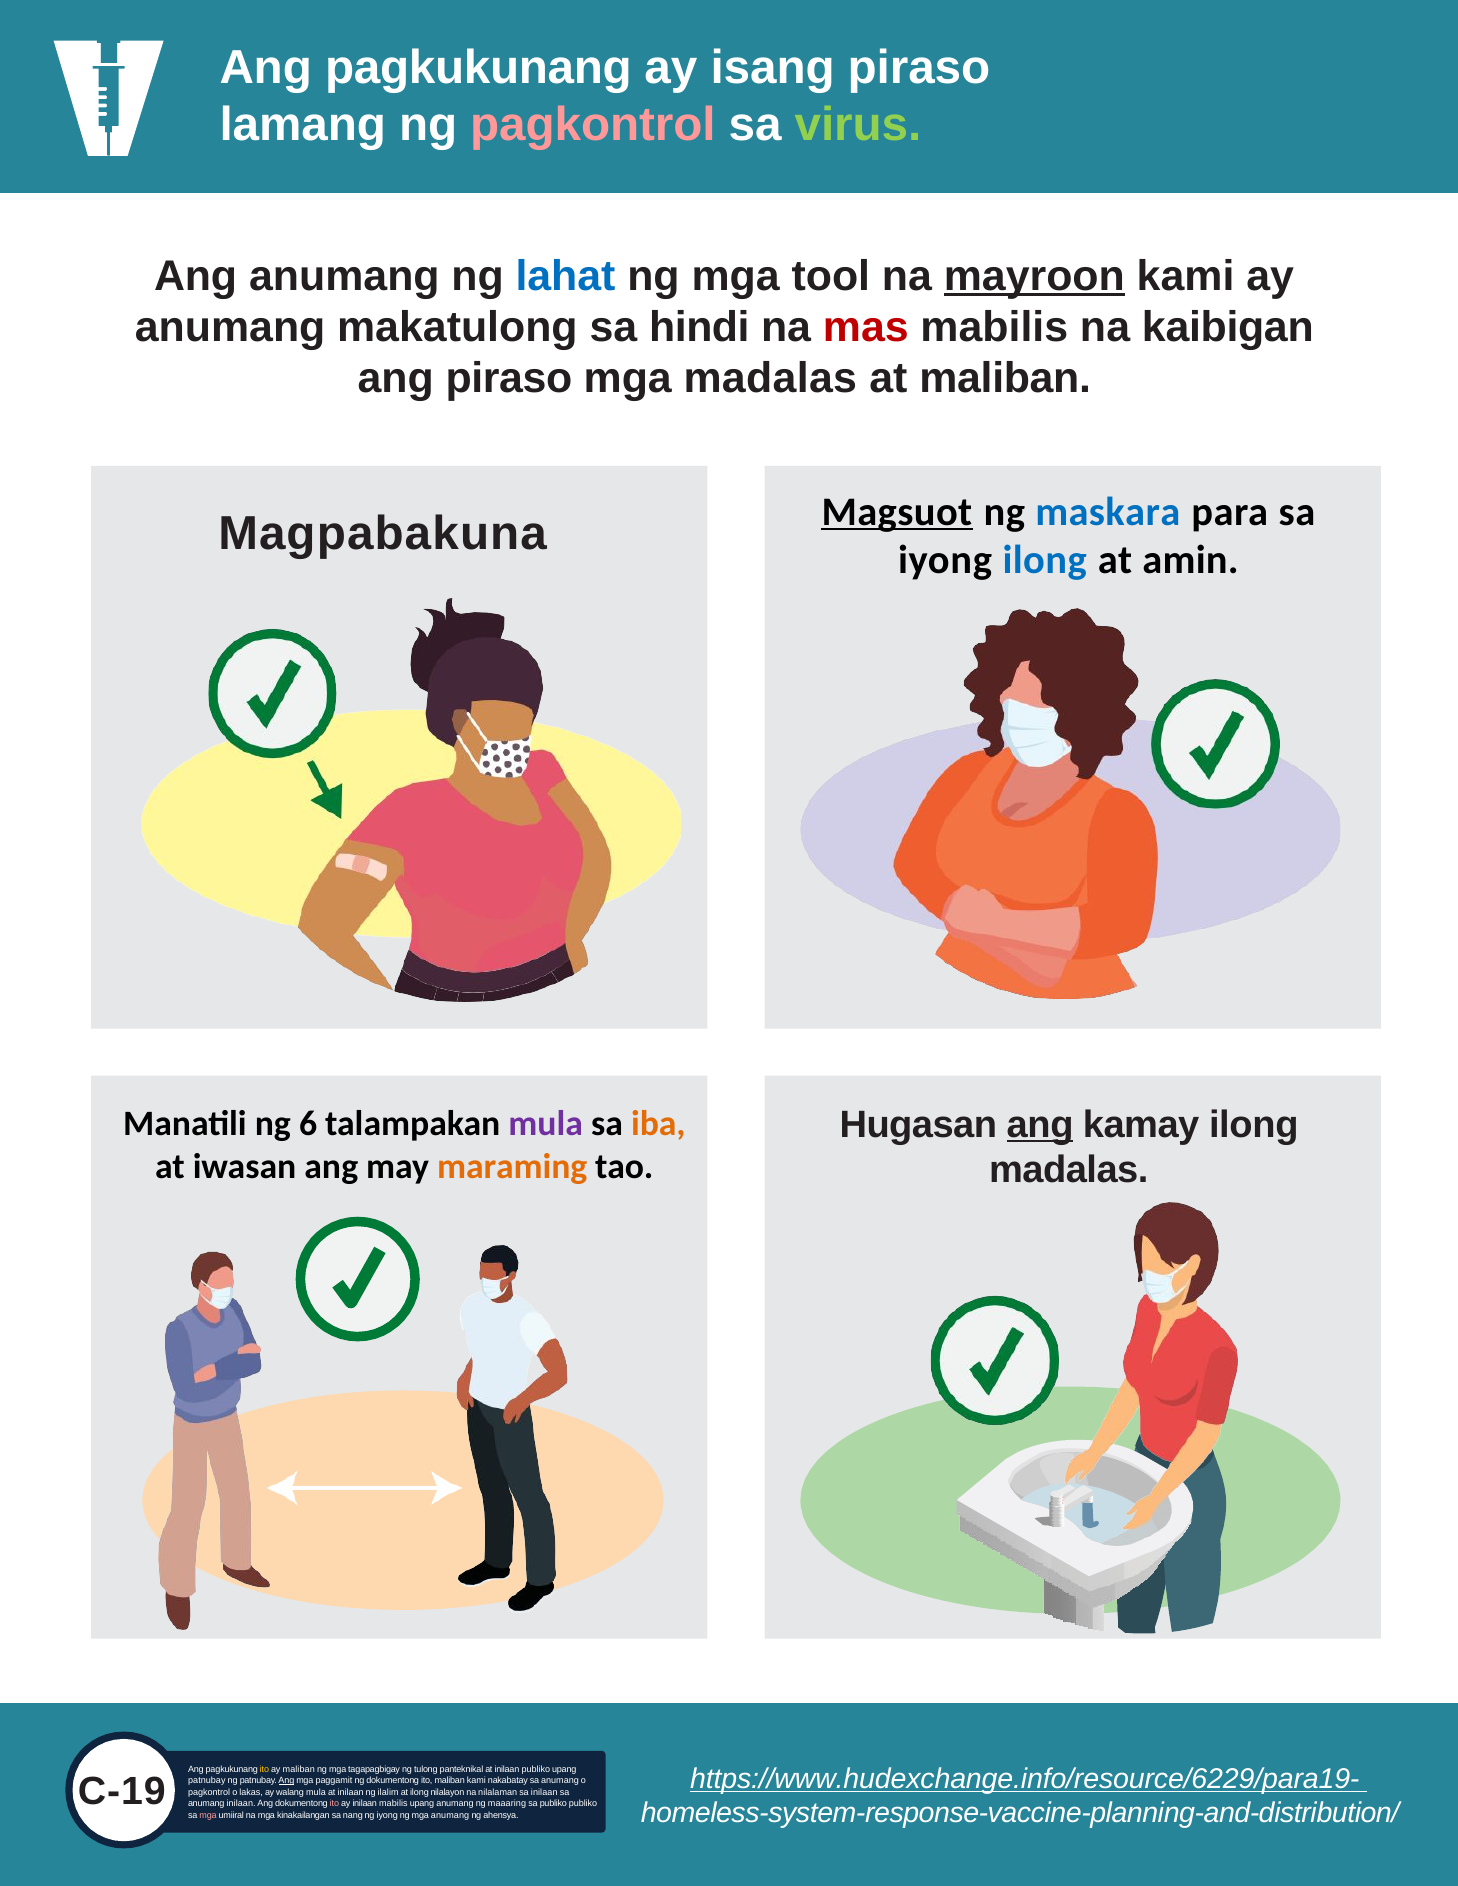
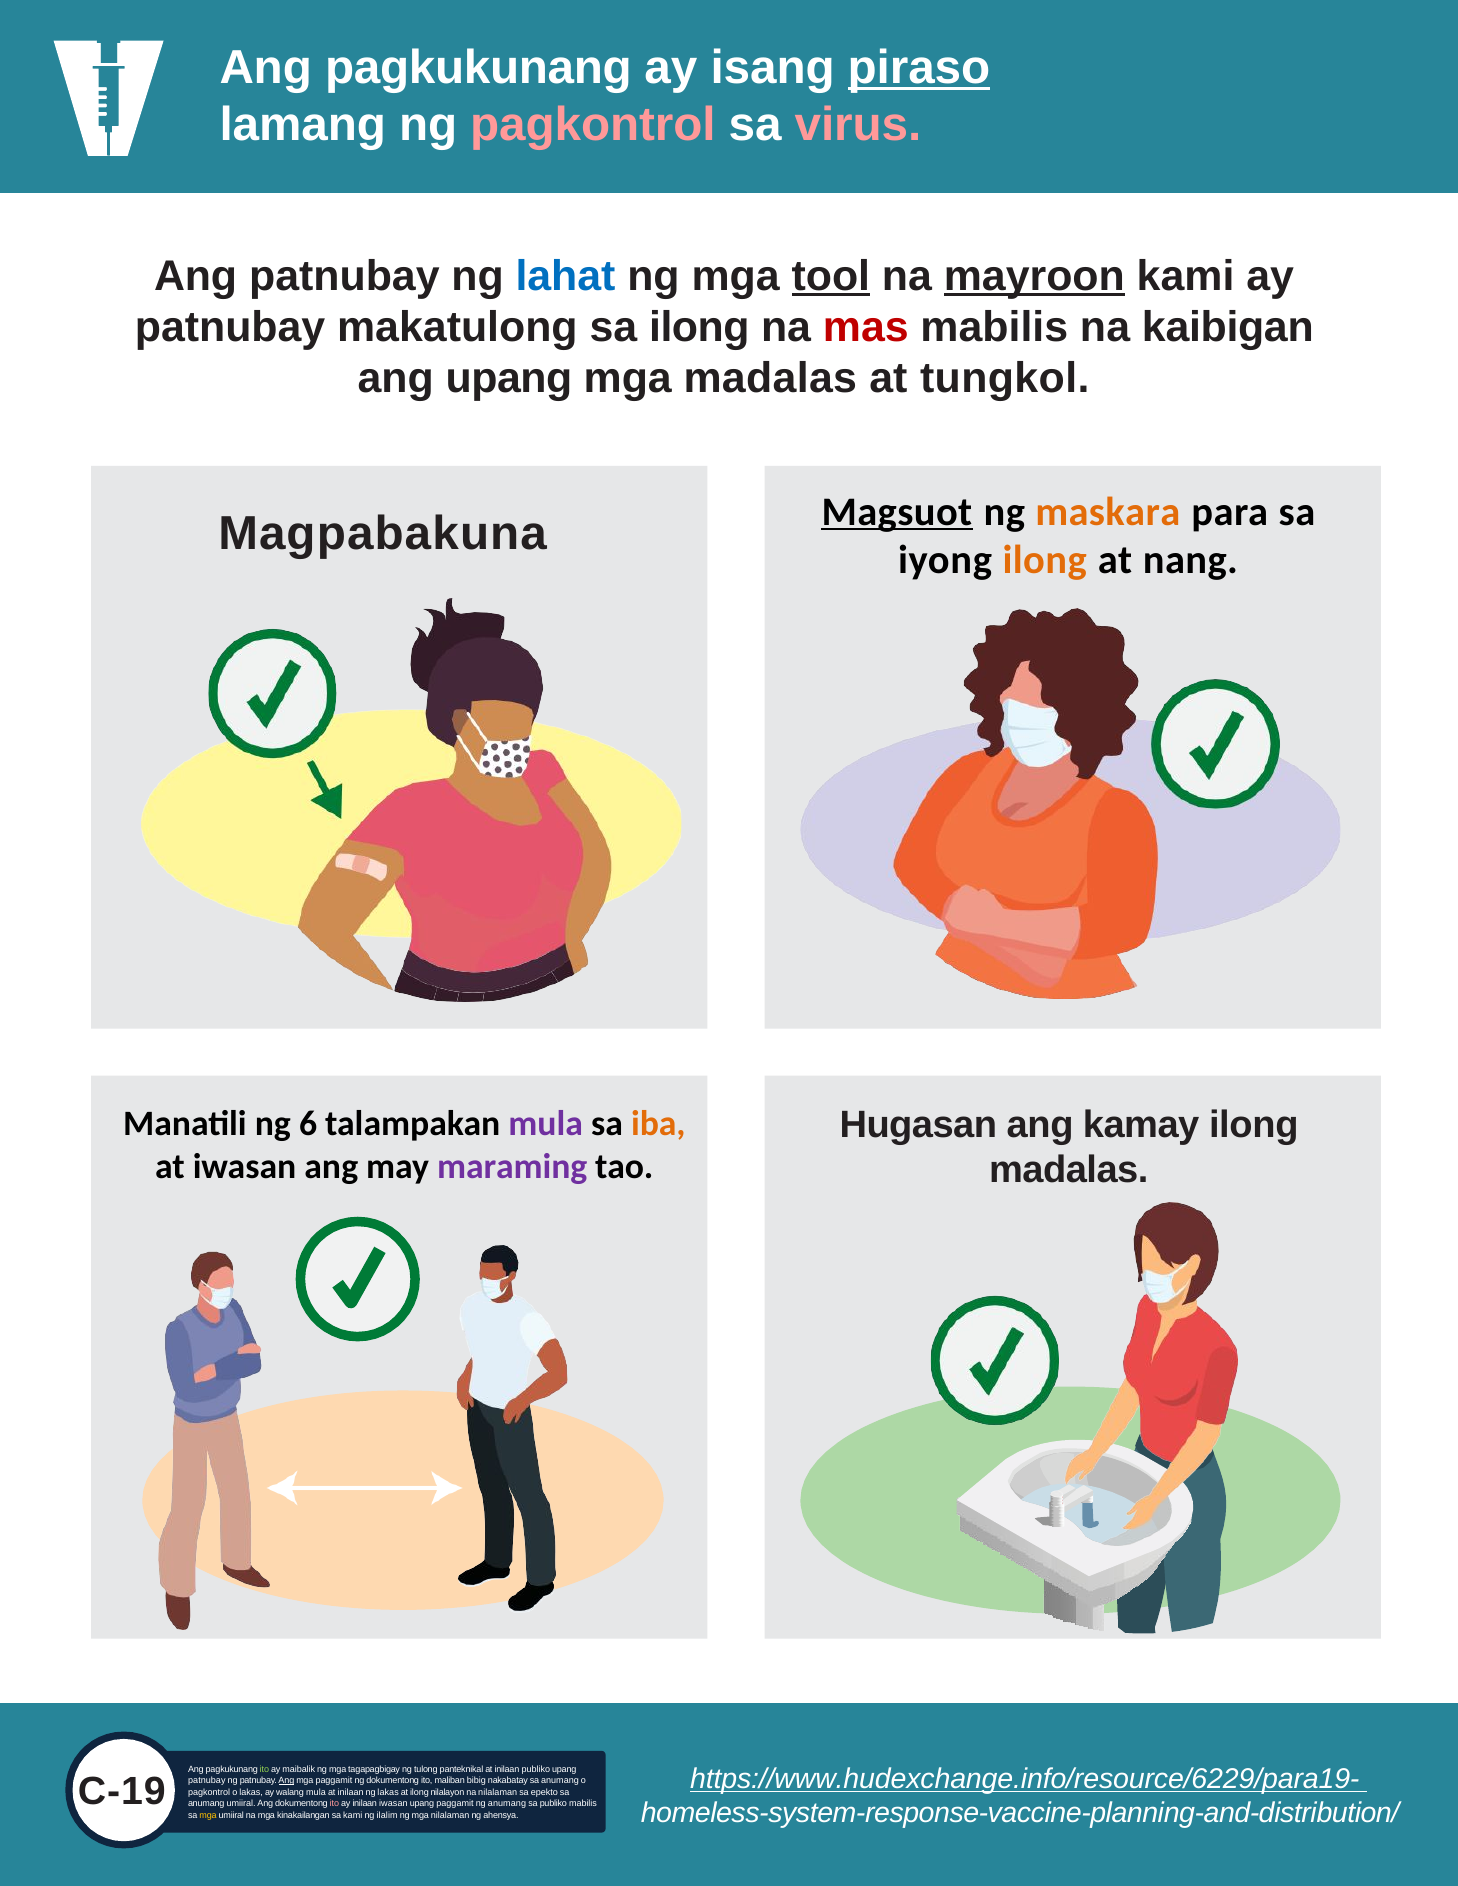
piraso at (919, 68) underline: none -> present
virus colour: light green -> pink
Ang anumang: anumang -> patnubay
tool underline: none -> present
anumang at (230, 327): anumang -> patnubay
sa hindi: hindi -> ilong
ang piraso: piraso -> upang
at maliban: maliban -> tungkol
maskara colour: blue -> orange
ilong at (1045, 561) colour: blue -> orange
amin: amin -> nang
ang at (1040, 1125) underline: present -> none
maraming colour: orange -> purple
ito at (264, 1770) colour: yellow -> light green
ay maliban: maliban -> maibalik
maliban kami: kami -> bibig
ng ilalim: ilalim -> lakas
sa inilaan: inilaan -> epekto
anumang inilaan: inilaan -> umiiral
inilaan mabilis: mabilis -> iwasan
upang anumang: anumang -> paggamit
ng maaaring: maaaring -> anumang
publiko publiko: publiko -> mabilis
mga at (208, 1816) colour: pink -> yellow
sa nang: nang -> kami
ng iyong: iyong -> ilalim
mga anumang: anumang -> nilalaman
